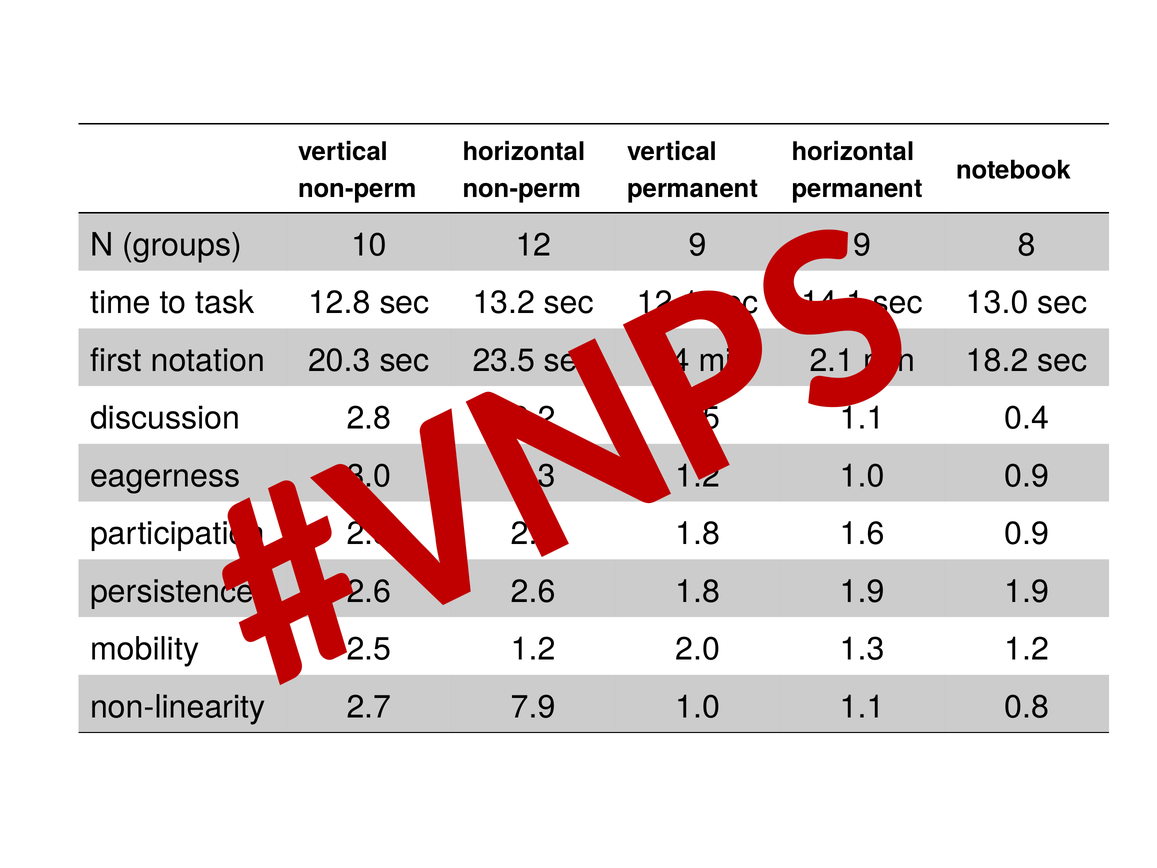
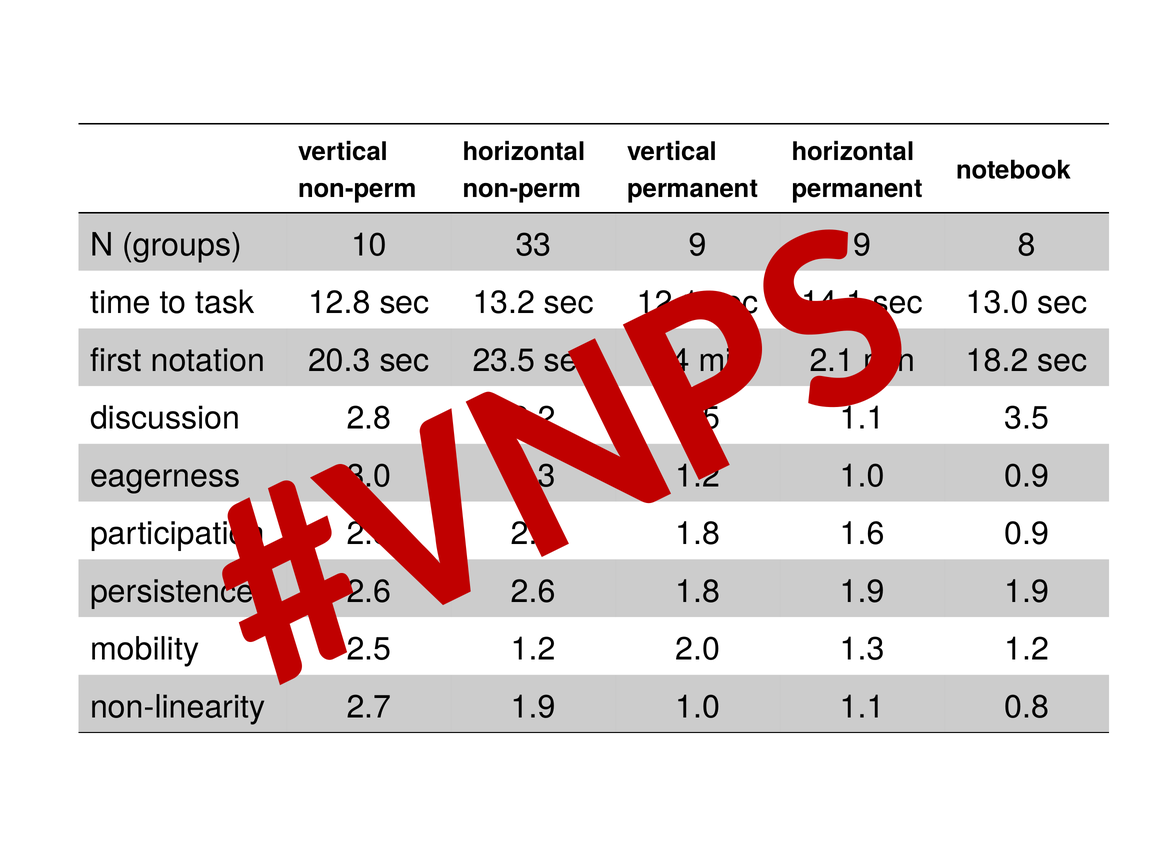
12: 12 -> 33
0.4: 0.4 -> 3.5
7.9 at (533, 707): 7.9 -> 1.9
